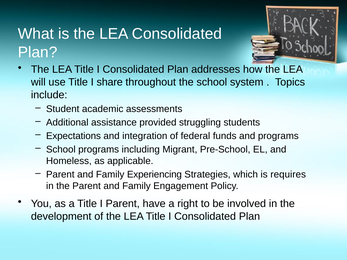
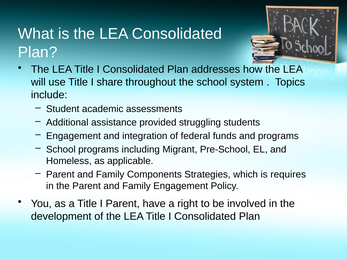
Expectations at (73, 136): Expectations -> Engagement
Experiencing: Experiencing -> Components
